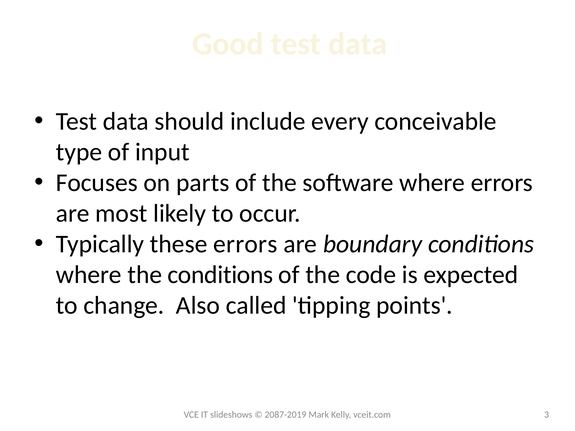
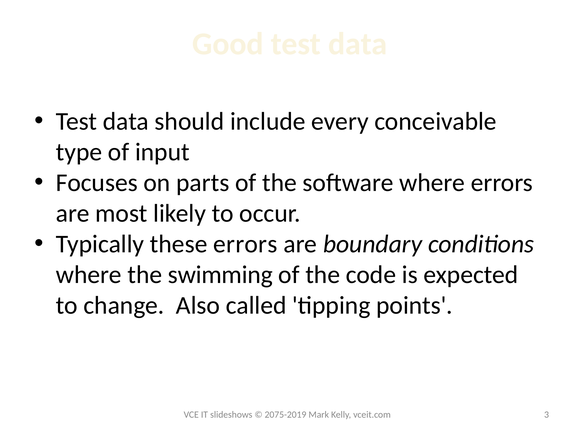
the conditions: conditions -> swimming
2087-2019: 2087-2019 -> 2075-2019
